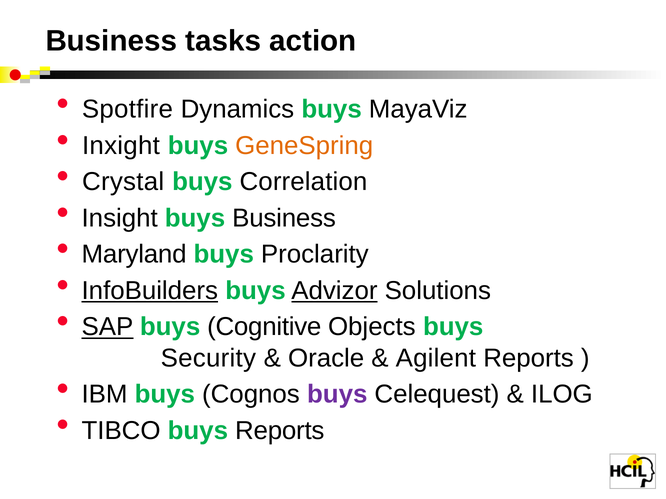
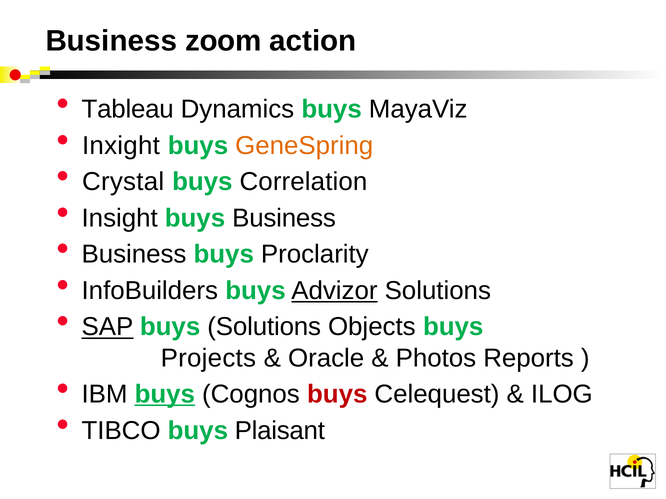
tasks: tasks -> zoom
Spotfire: Spotfire -> Tableau
Maryland at (134, 255): Maryland -> Business
InfoBuilders underline: present -> none
buys Cognitive: Cognitive -> Solutions
Security: Security -> Projects
Agilent: Agilent -> Photos
buys at (165, 395) underline: none -> present
buys at (337, 395) colour: purple -> red
buys Reports: Reports -> Plaisant
